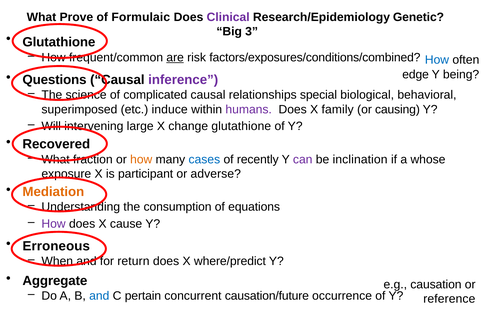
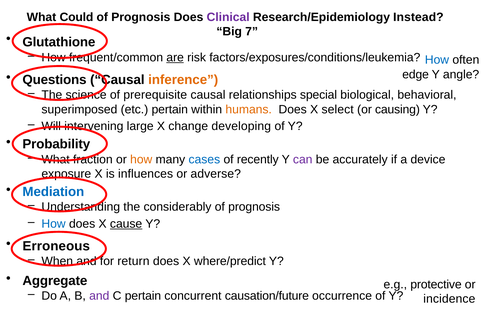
Prove: Prove -> Could
Formulaic at (141, 17): Formulaic -> Prognosis
Genetic: Genetic -> Instead
3: 3 -> 7
factors/exposures/conditions/combined: factors/exposures/conditions/combined -> factors/exposures/conditions/leukemia
being: being -> angle
inference colour: purple -> orange
complicated: complicated -> prerequisite
etc induce: induce -> pertain
humans colour: purple -> orange
family: family -> select
change glutathione: glutathione -> developing
Recovered: Recovered -> Probability
inclination: inclination -> accurately
whose: whose -> device
participant: participant -> influences
Mediation colour: orange -> blue
consumption: consumption -> considerably
equations at (254, 207): equations -> prognosis
How at (54, 224) colour: purple -> blue
cause underline: none -> present
causation: causation -> protective
and at (99, 296) colour: blue -> purple
reference: reference -> incidence
